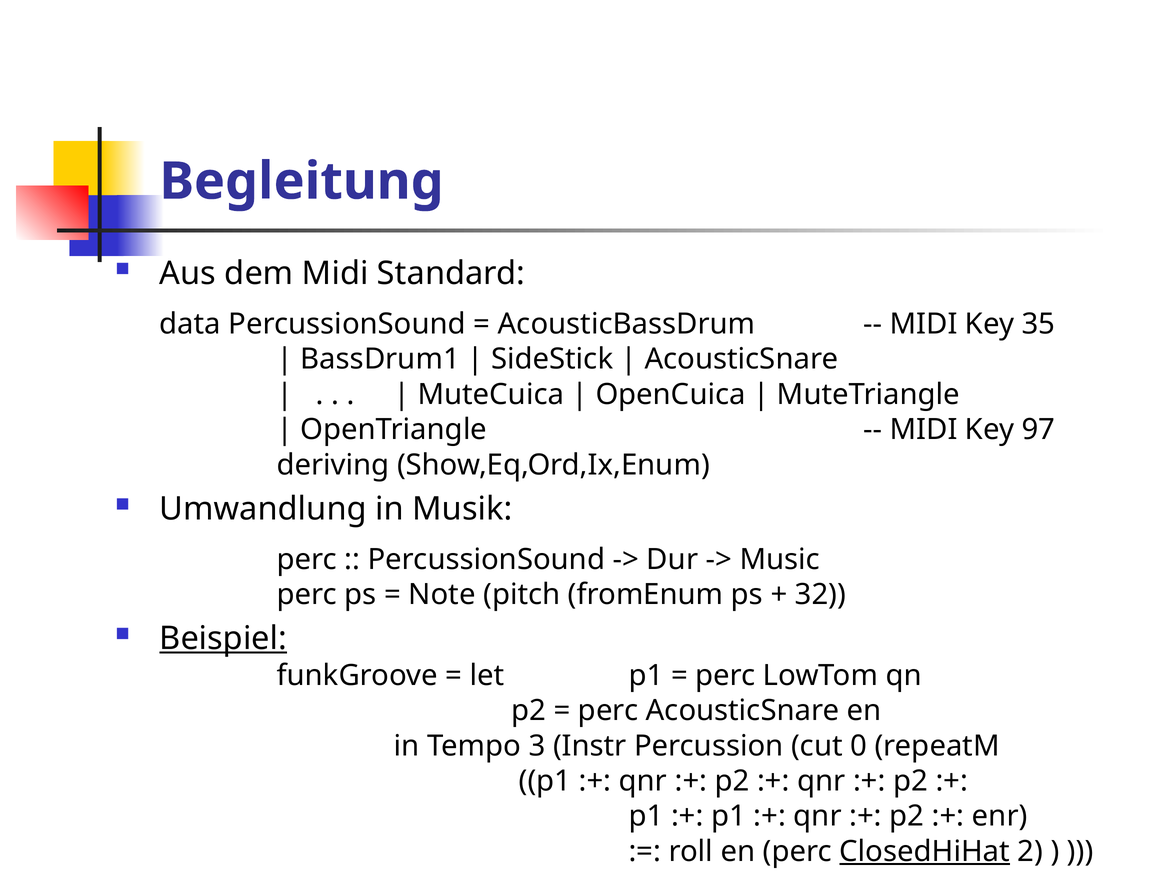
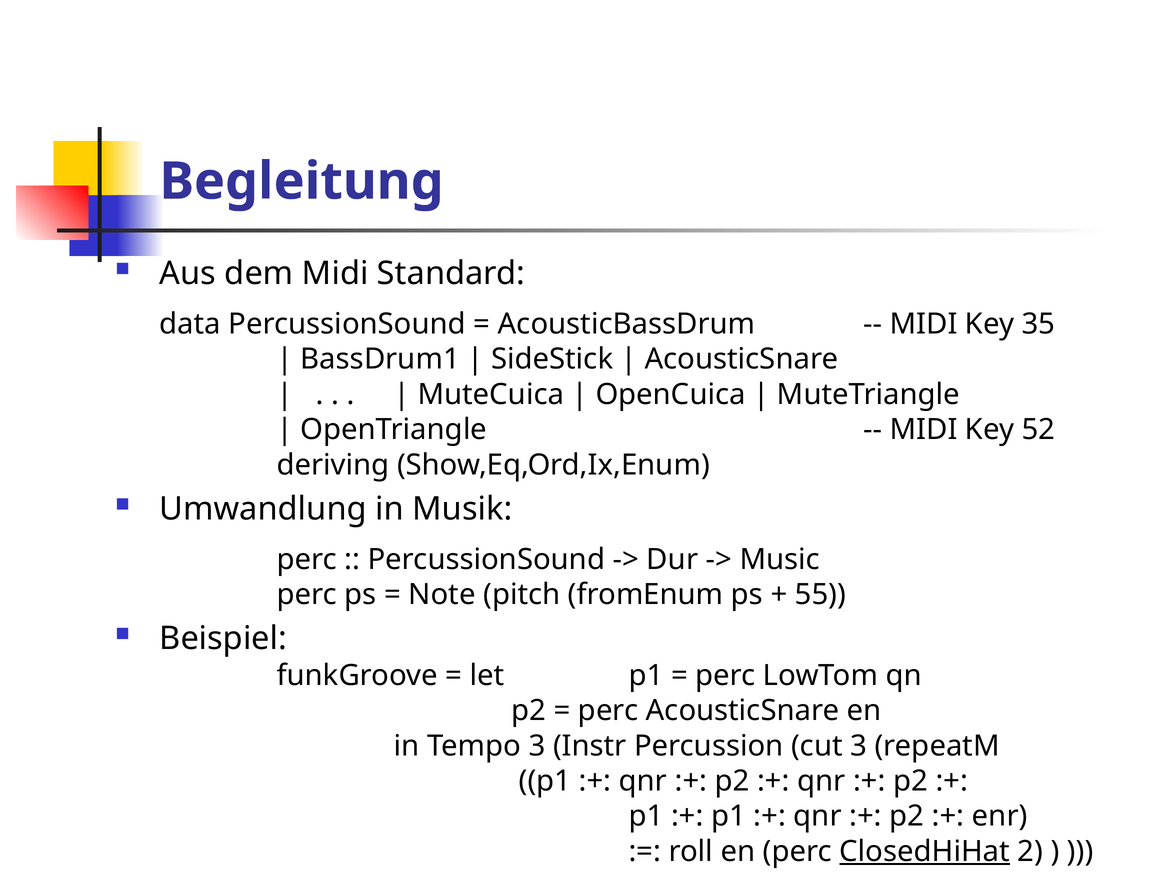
97: 97 -> 52
32: 32 -> 55
Beispiel underline: present -> none
cut 0: 0 -> 3
